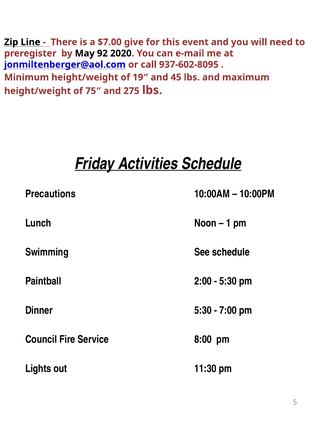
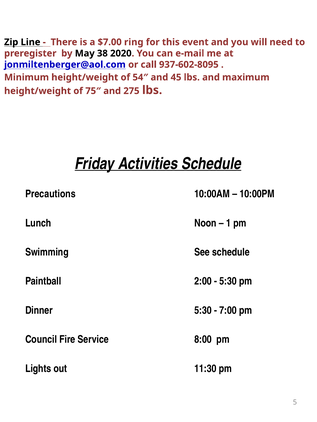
give: give -> ring
92: 92 -> 38
19″: 19″ -> 54″
